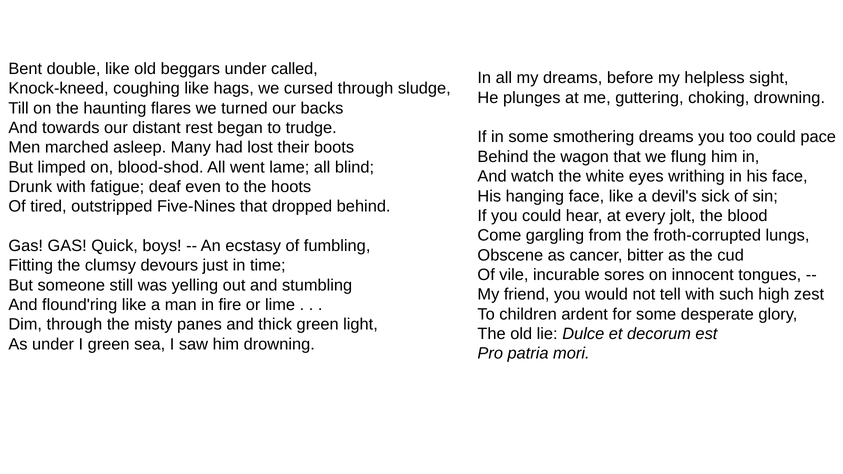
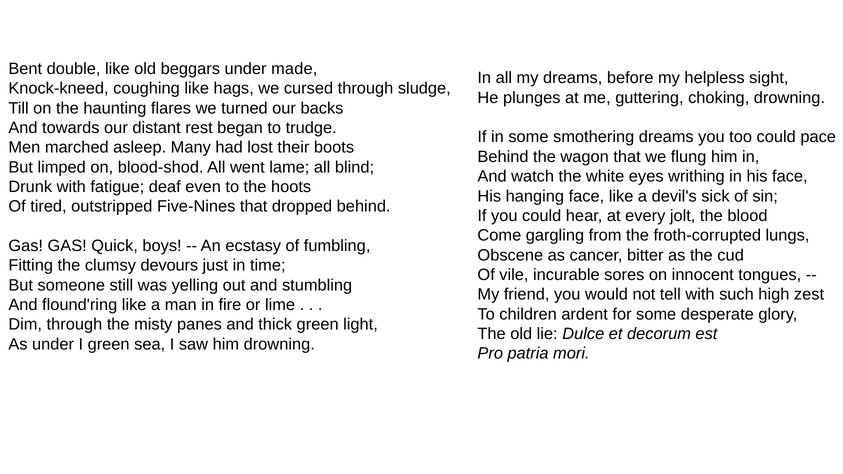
called: called -> made
